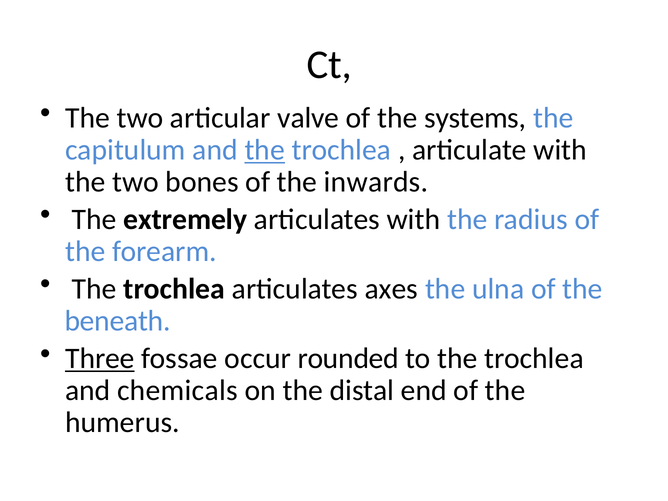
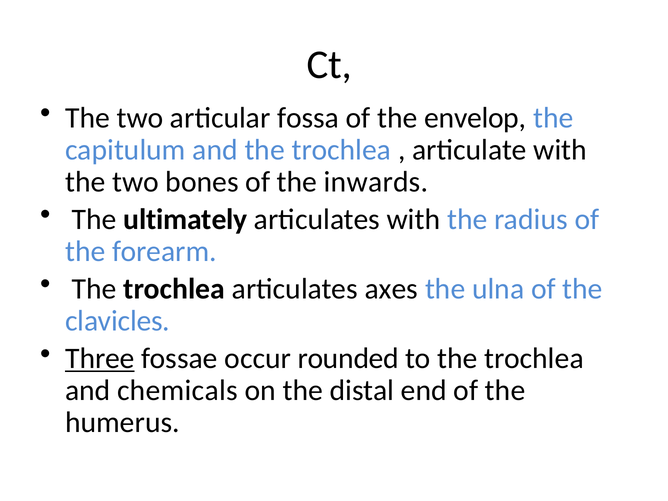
valve: valve -> fossa
systems: systems -> envelop
the at (265, 150) underline: present -> none
extremely: extremely -> ultimately
beneath: beneath -> clavicles
